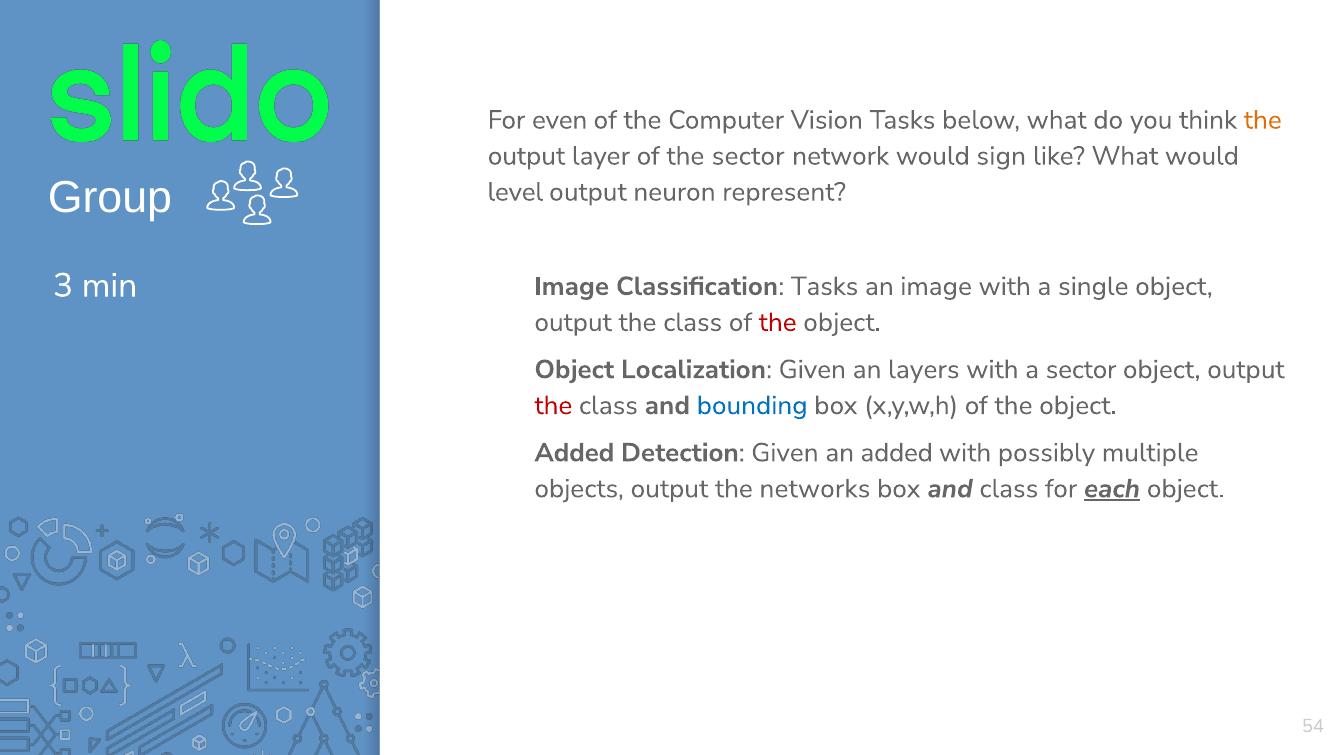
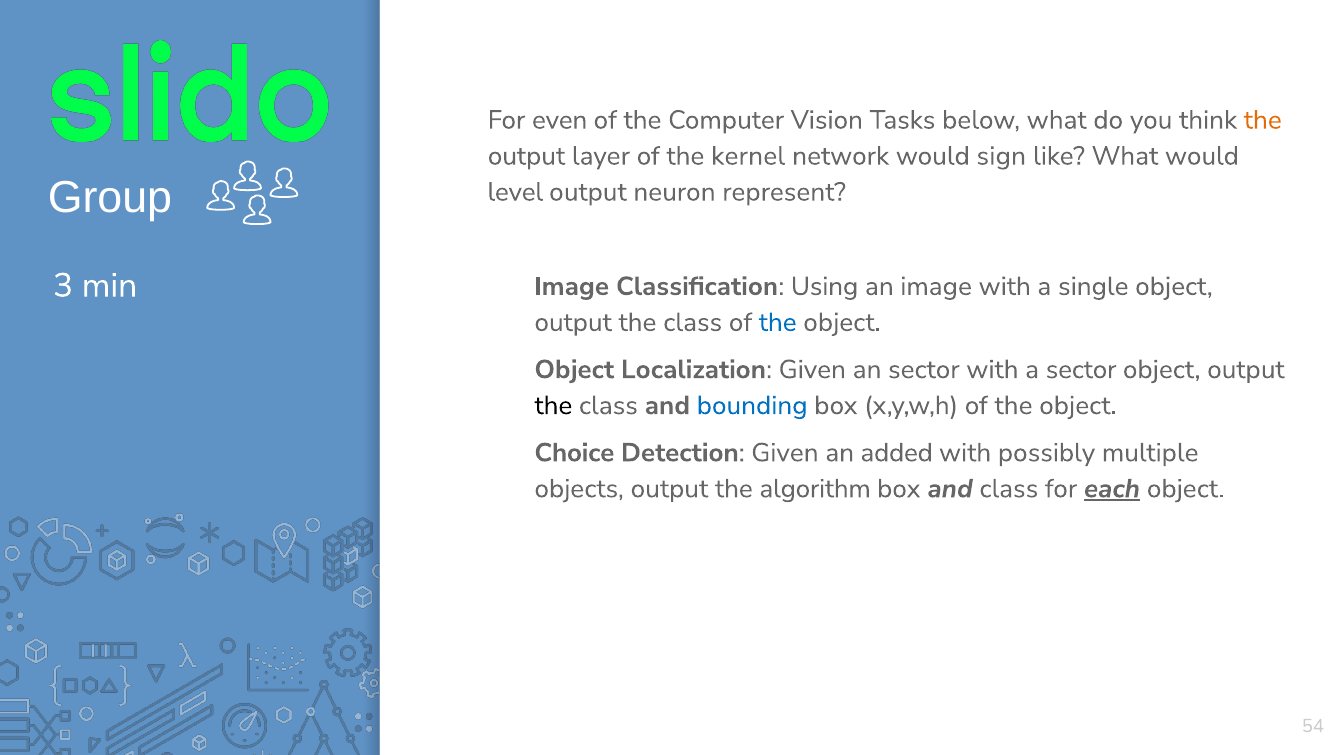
the sector: sector -> kernel
Classification Tasks: Tasks -> Using
the at (778, 323) colour: red -> blue
an layers: layers -> sector
the at (553, 406) colour: red -> black
Added at (574, 453): Added -> Choice
networks: networks -> algorithm
